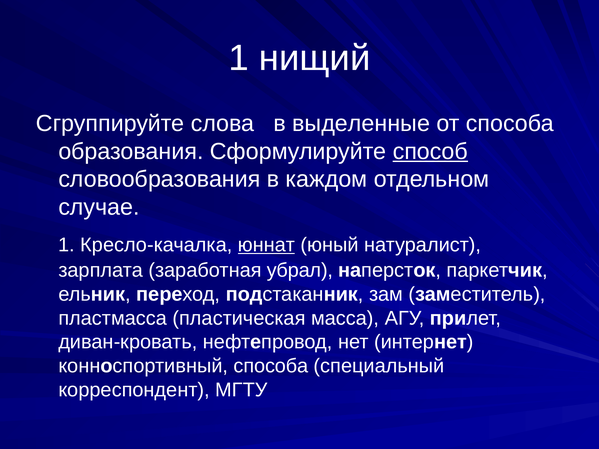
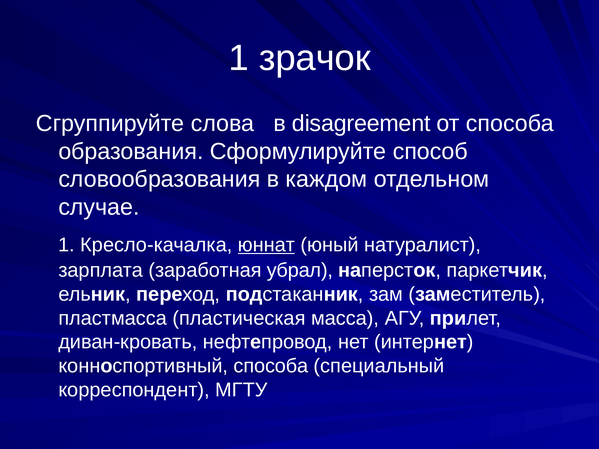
нищий: нищий -> зрачок
выделенные: выделенные -> disagreement
способ underline: present -> none
